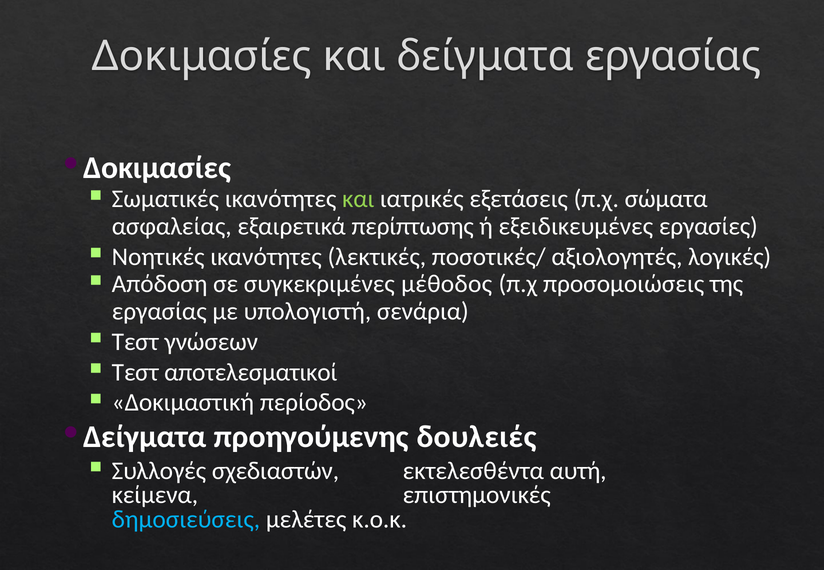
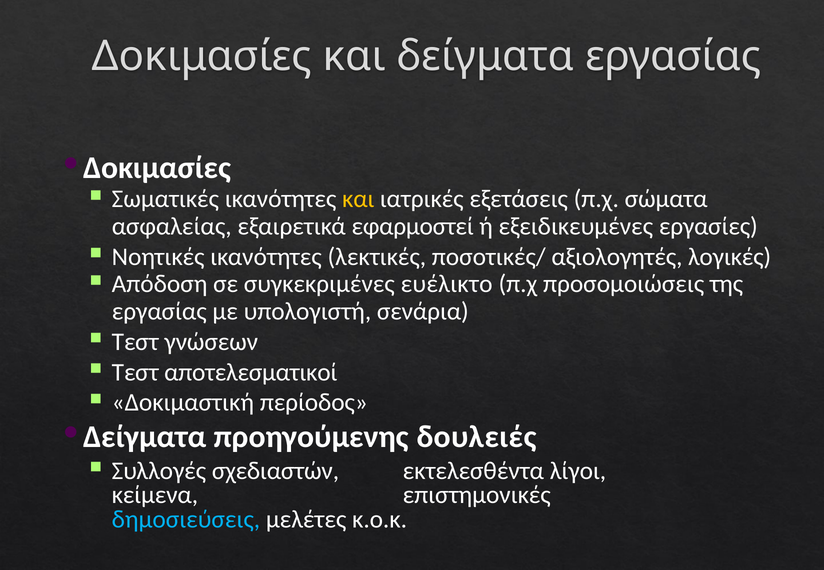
και at (358, 199) colour: light green -> yellow
περίπτωσης: περίπτωσης -> εφαρμοστεί
μέθοδος: μέθοδος -> ευέλικτο
αυτή: αυτή -> λίγοι
